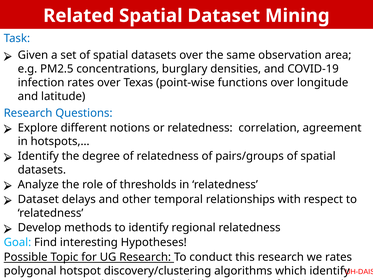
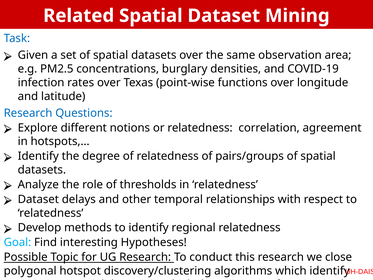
we rates: rates -> close
